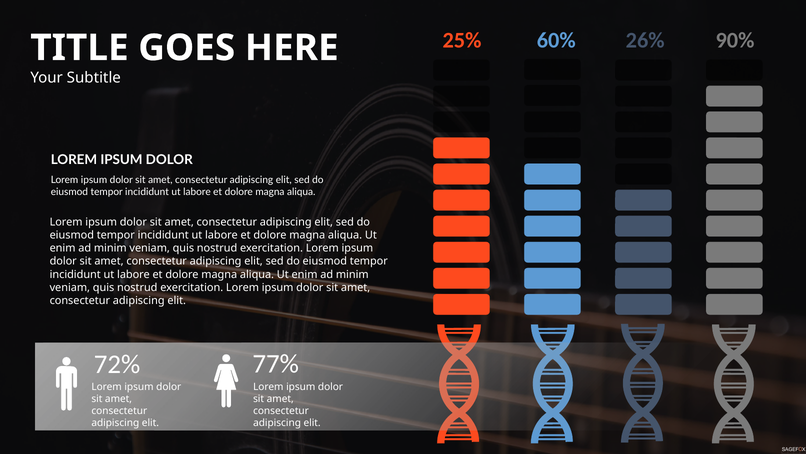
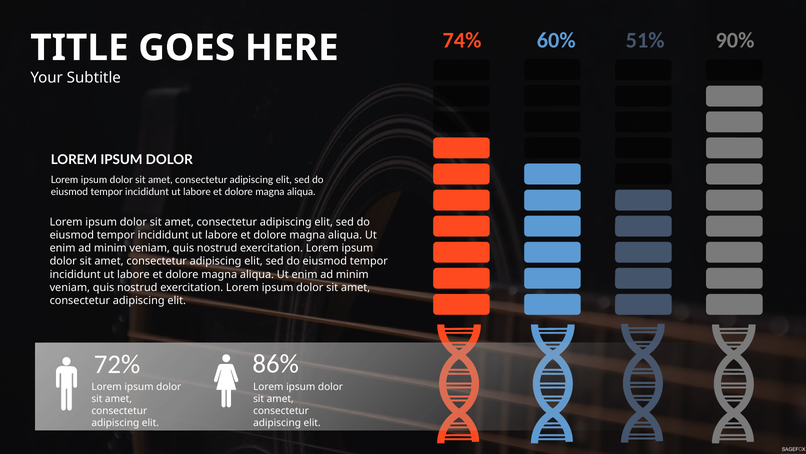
25%: 25% -> 74%
26%: 26% -> 51%
77%: 77% -> 86%
